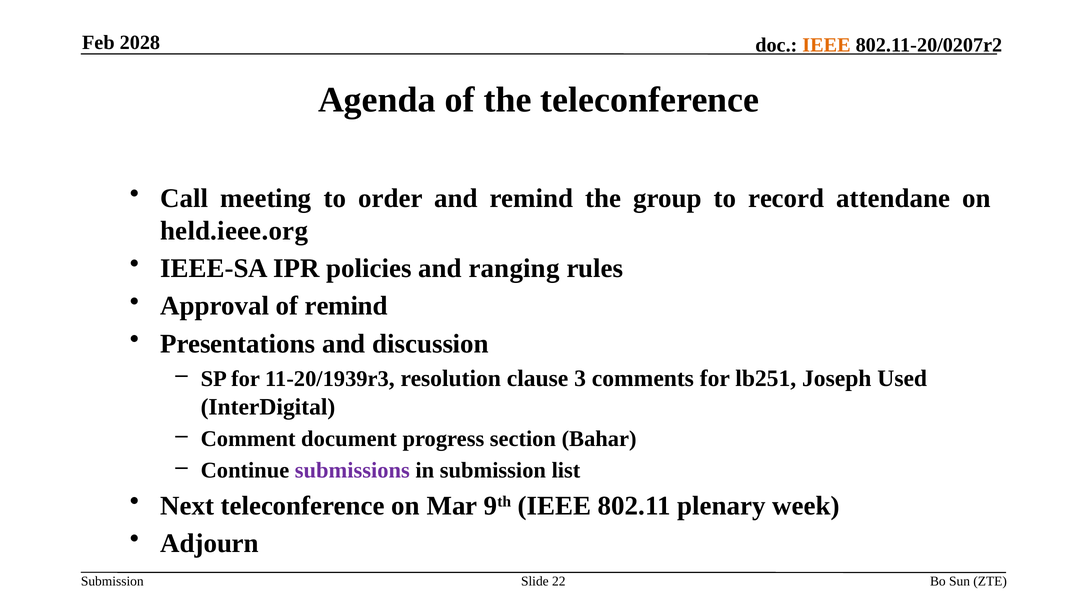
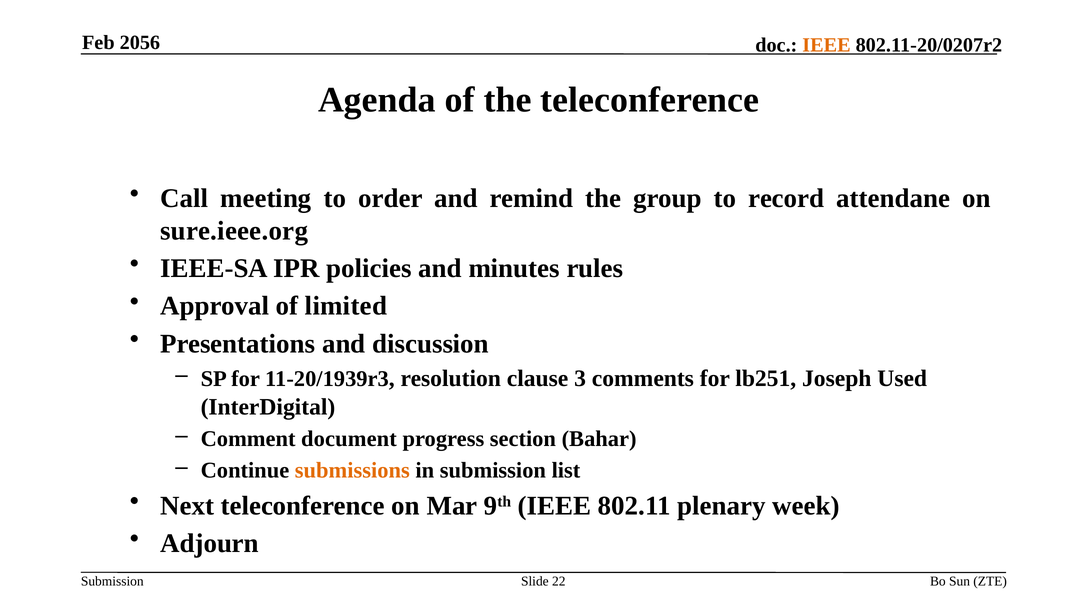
2028: 2028 -> 2056
held.ieee.org: held.ieee.org -> sure.ieee.org
ranging: ranging -> minutes
of remind: remind -> limited
submissions colour: purple -> orange
